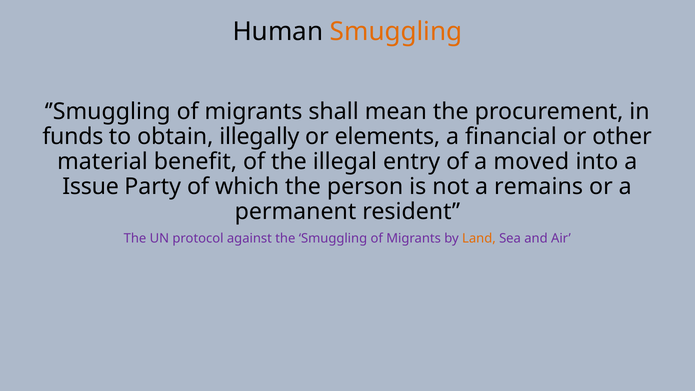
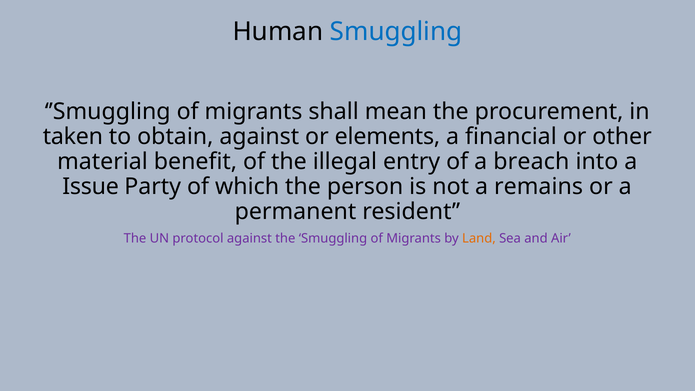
Smuggling at (396, 32) colour: orange -> blue
funds: funds -> taken
obtain illegally: illegally -> against
moved: moved -> breach
